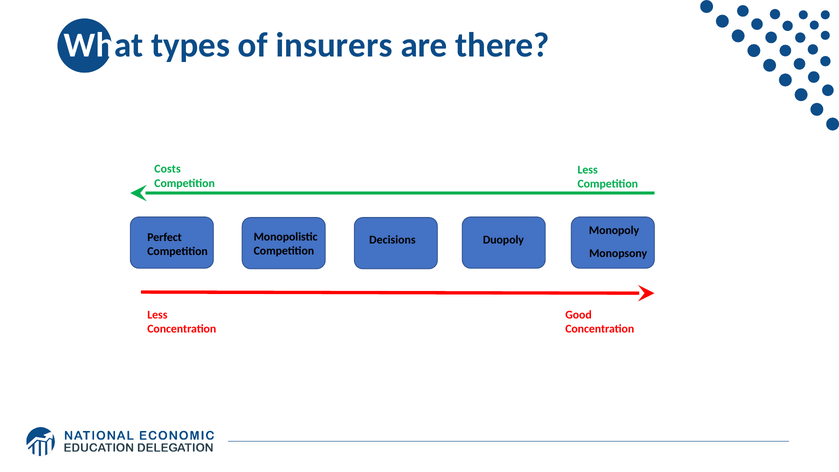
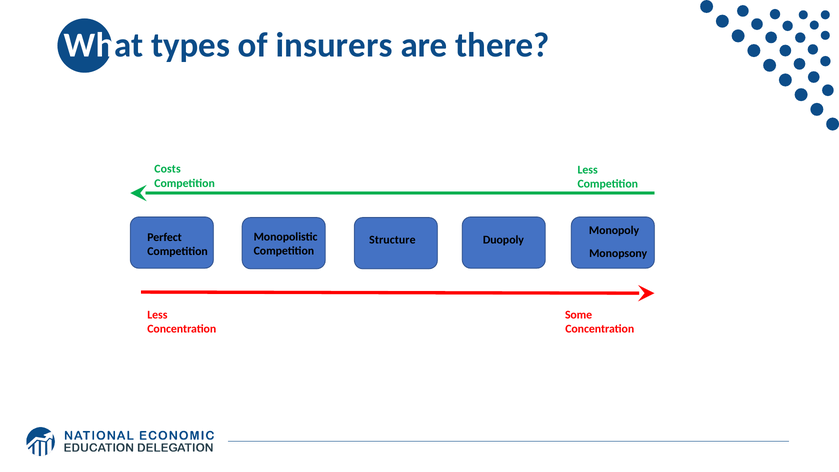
Decisions: Decisions -> Structure
Good: Good -> Some
